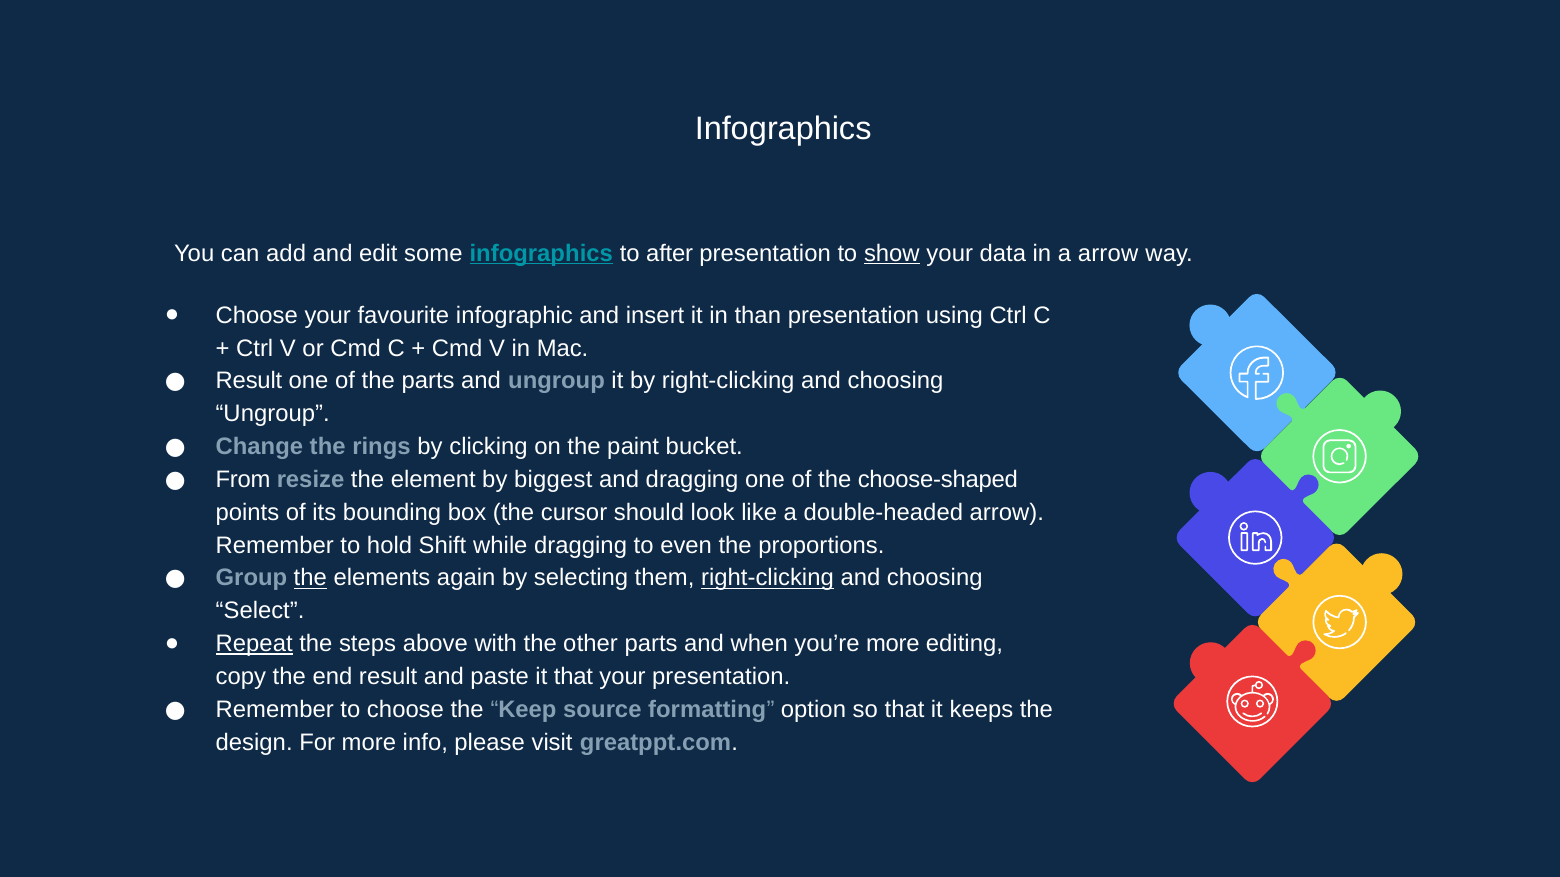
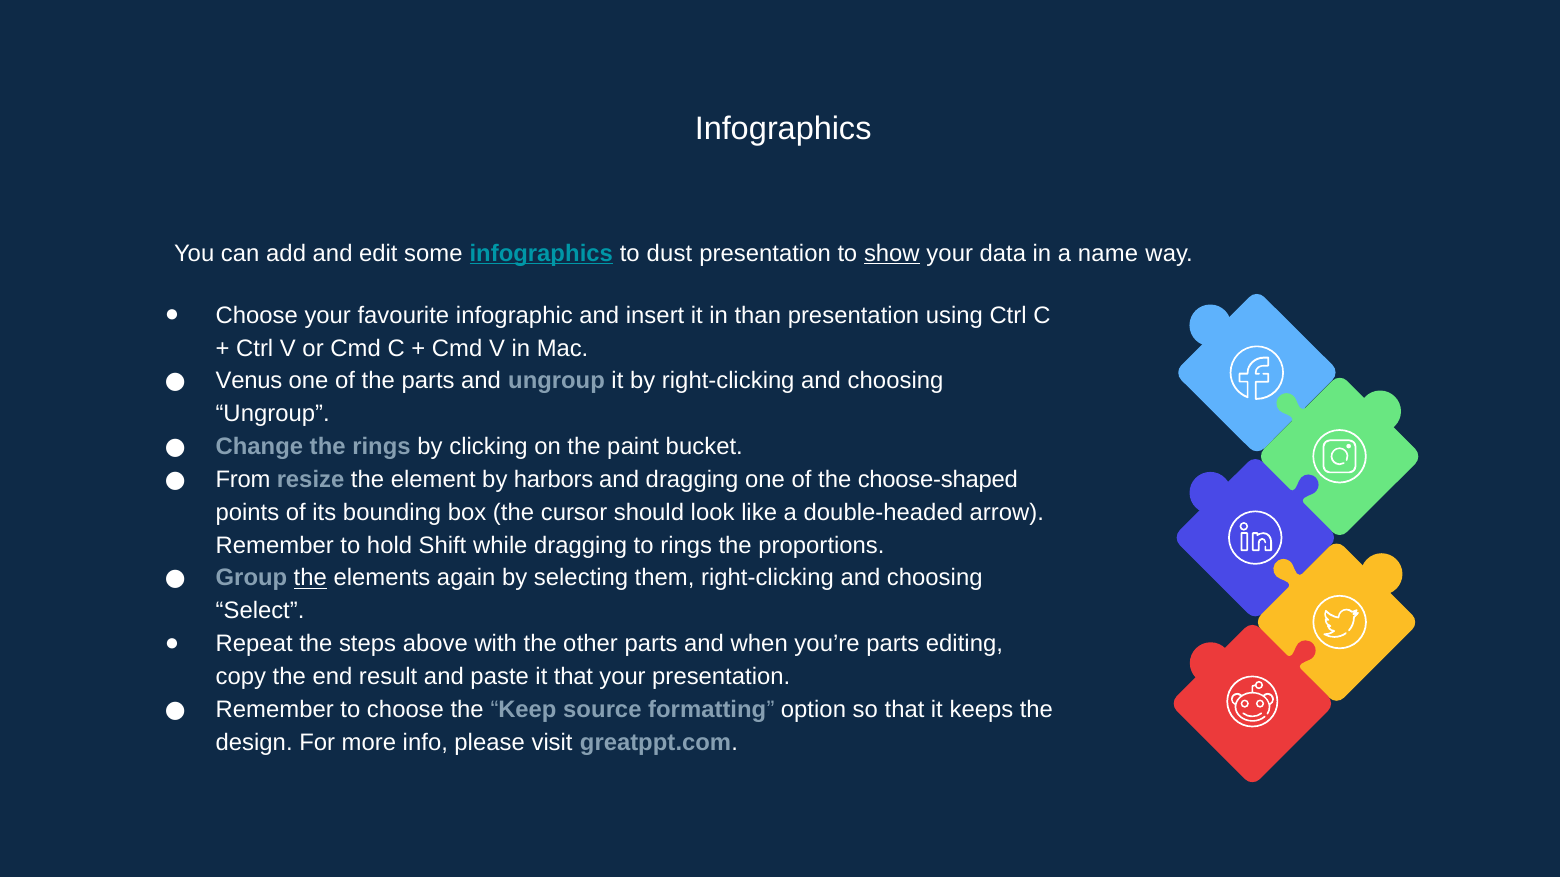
after: after -> dust
a arrow: arrow -> name
Result at (249, 381): Result -> Venus
biggest: biggest -> harbors
to even: even -> rings
right-clicking at (767, 578) underline: present -> none
Repeat underline: present -> none
you’re more: more -> parts
